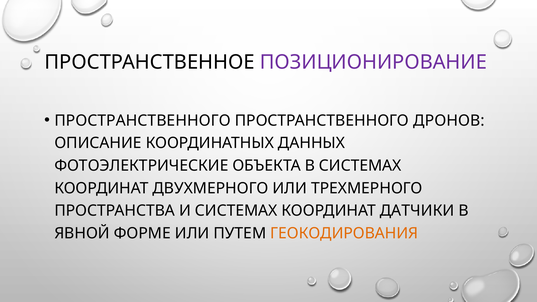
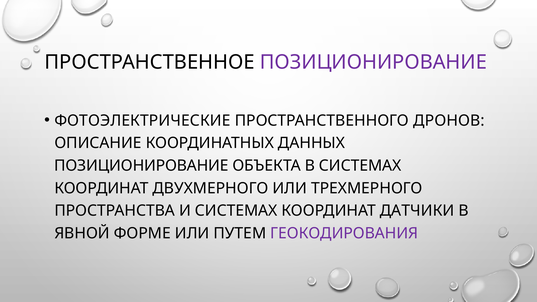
ПРОСТРАНСТВЕННОГО at (143, 121): ПРОСТРАНСТВЕННОГО -> ФОТОЭЛЕКТРИЧЕСКИЕ
ФОТОЭЛЕКТРИЧЕСКИЕ at (141, 166): ФОТОЭЛЕКТРИЧЕСКИЕ -> ПОЗИЦИОНИРОВАНИЕ
ГЕОКОДИРОВАНИЯ colour: orange -> purple
